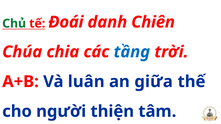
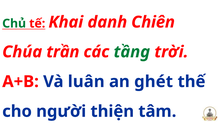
Đoái: Đoái -> Khai
chia: chia -> trần
tầng colour: blue -> green
giữa: giữa -> ghét
